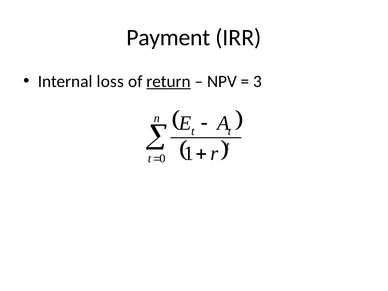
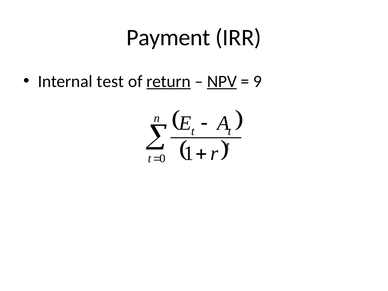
loss: loss -> test
NPV underline: none -> present
3: 3 -> 9
